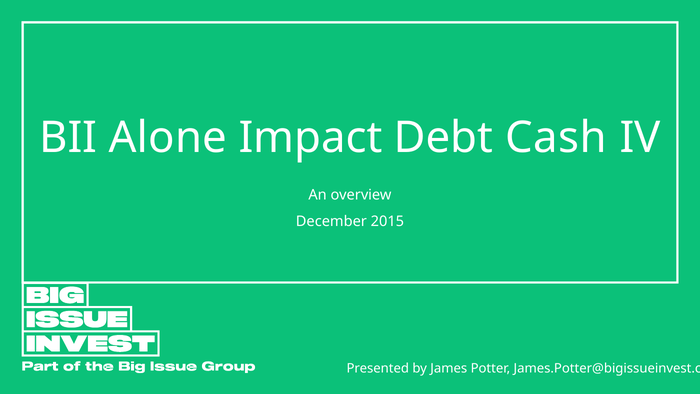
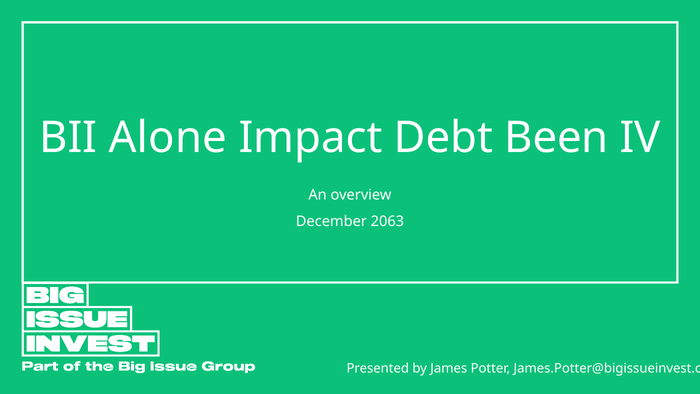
Cash: Cash -> Been
2015: 2015 -> 2063
